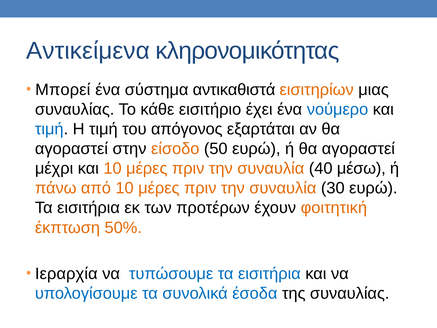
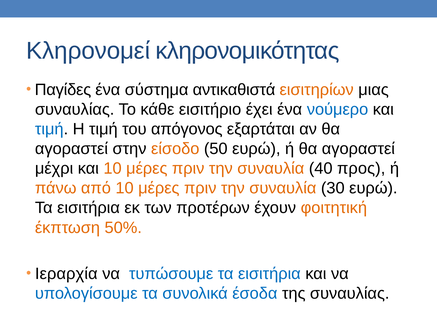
Αντικείμενα: Αντικείμενα -> Κληρονομεί
Μπορεί: Μπορεί -> Παγίδες
μέσω: μέσω -> προς
